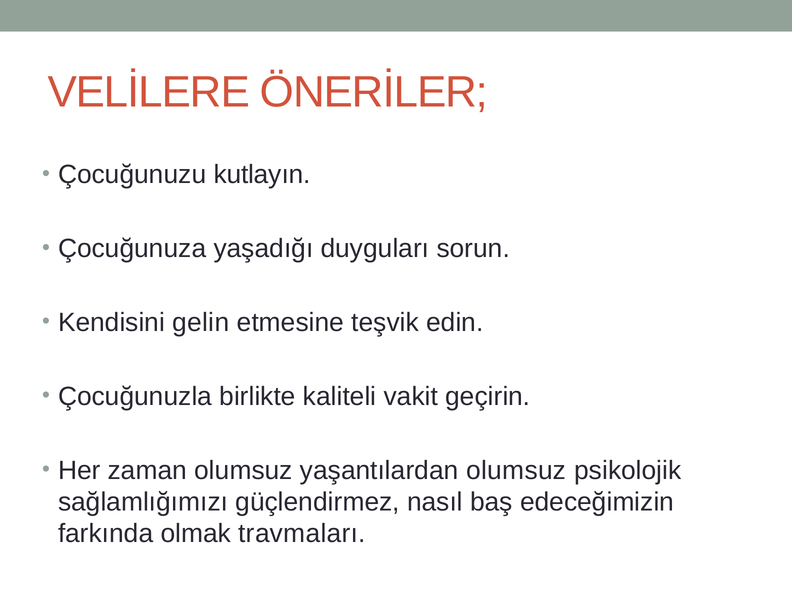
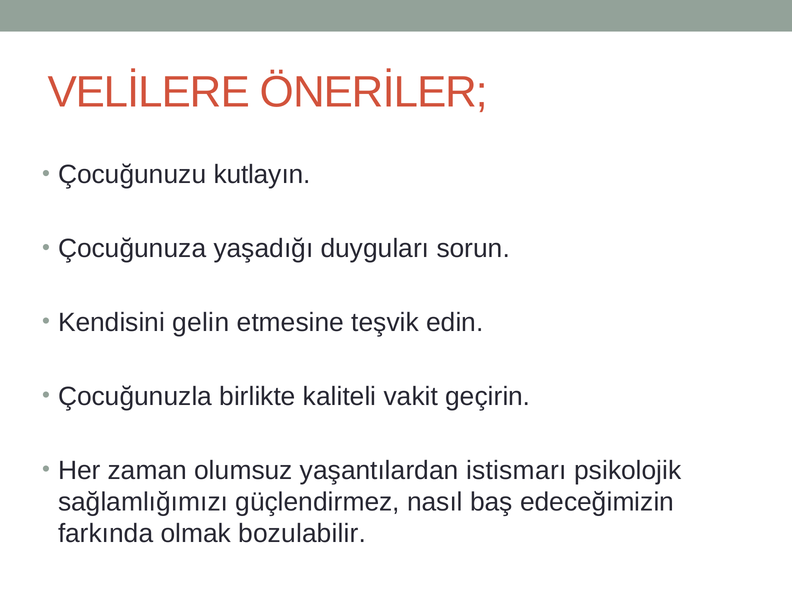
yaşantılardan olumsuz: olumsuz -> istismarı
travmaları: travmaları -> bozulabilir
